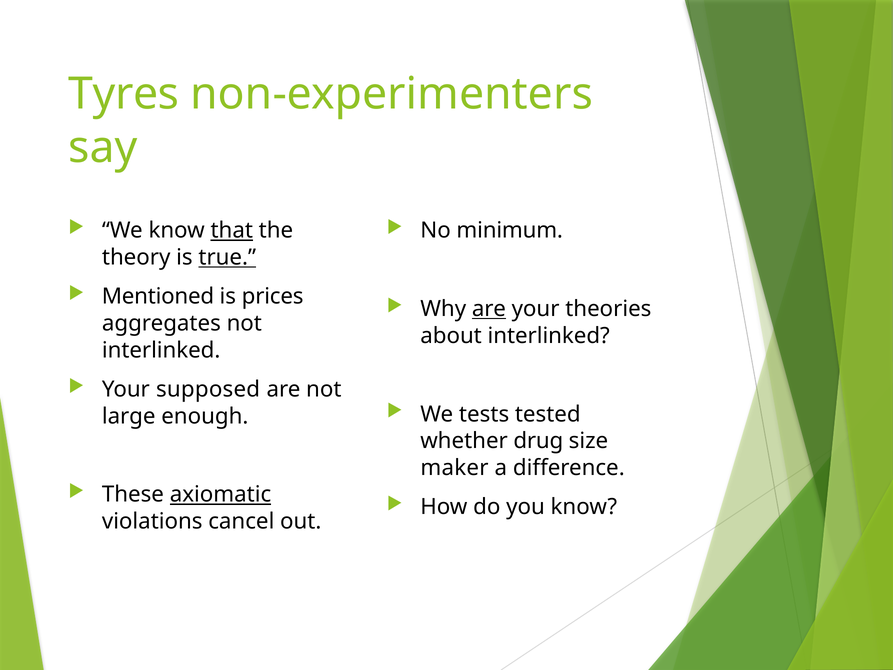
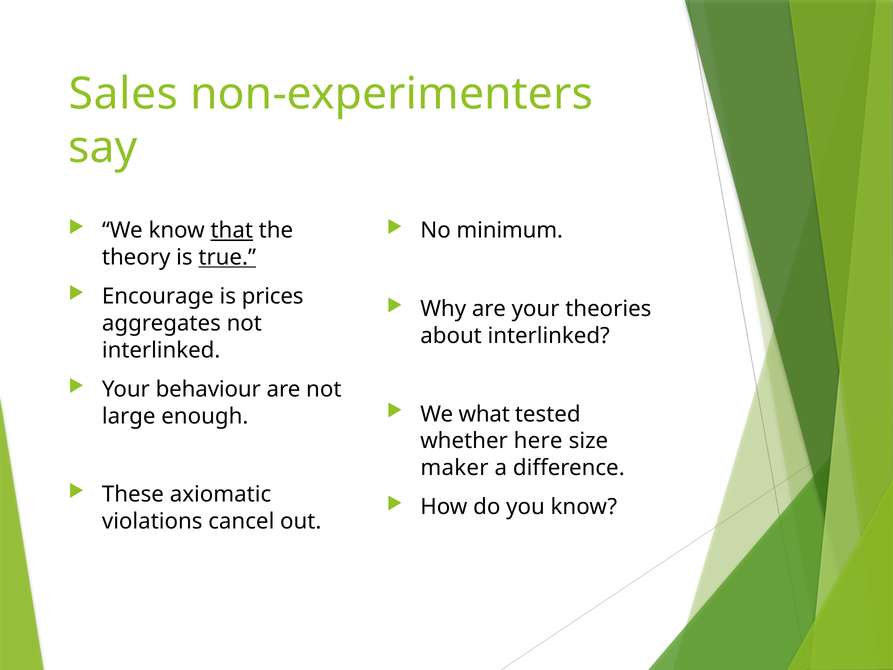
Tyres: Tyres -> Sales
Mentioned: Mentioned -> Encourage
are at (489, 309) underline: present -> none
supposed: supposed -> behaviour
tests: tests -> what
drug: drug -> here
axiomatic underline: present -> none
